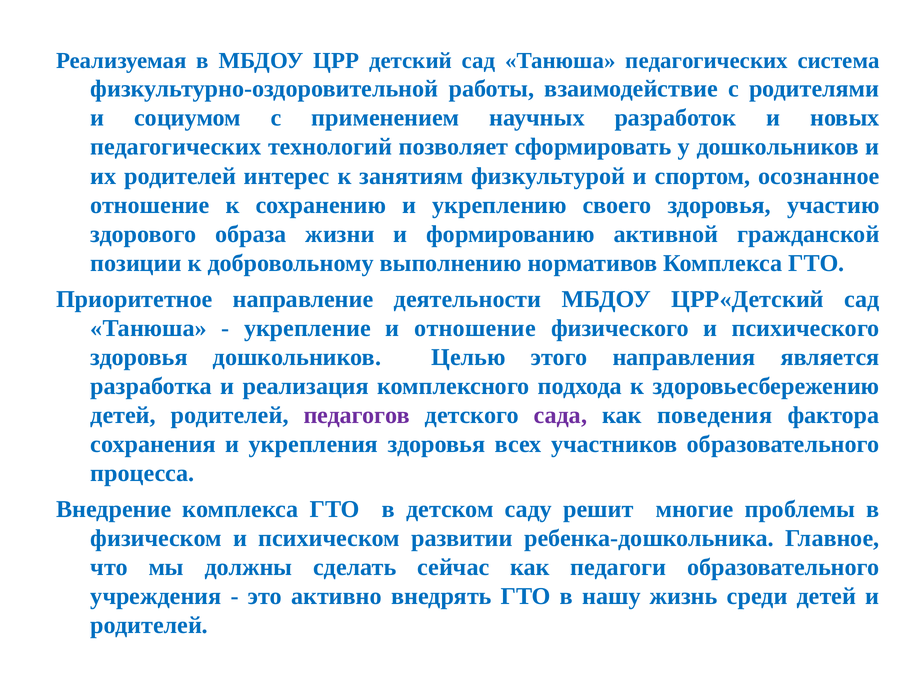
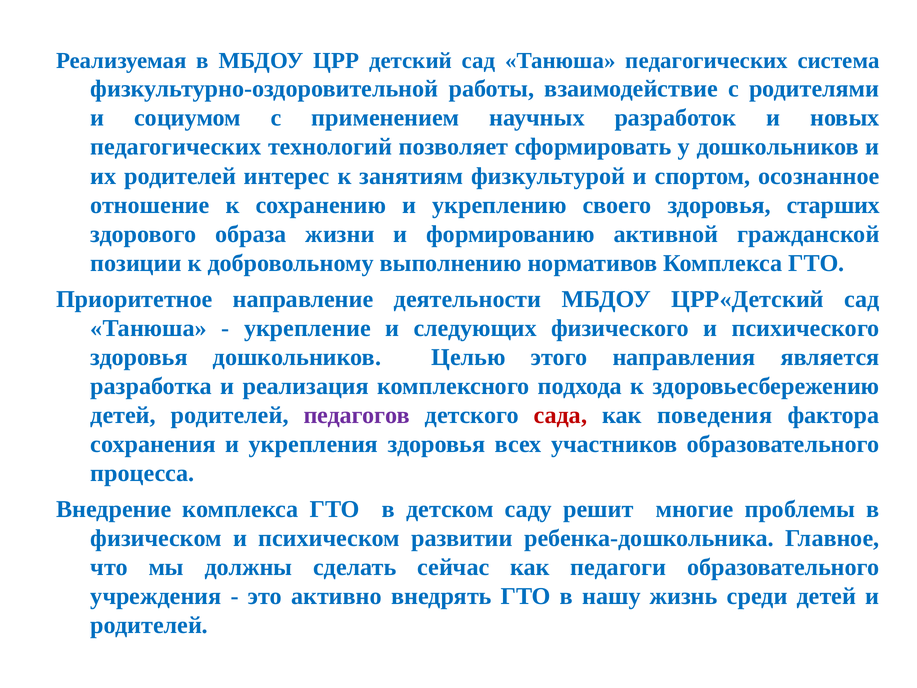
участию: участию -> старших
и отношение: отношение -> следующих
сада colour: purple -> red
